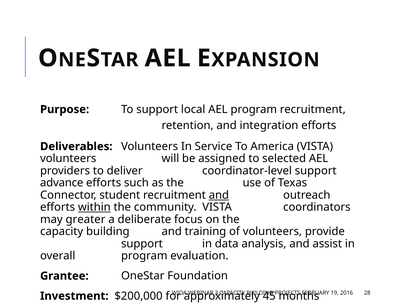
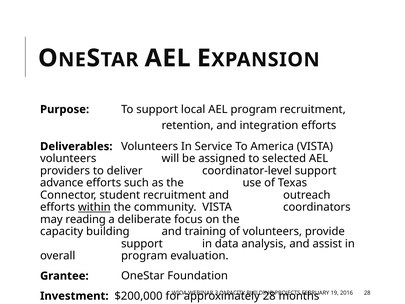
and at (219, 195) underline: present -> none
greater: greater -> reading
45 at (269, 296): 45 -> 28
